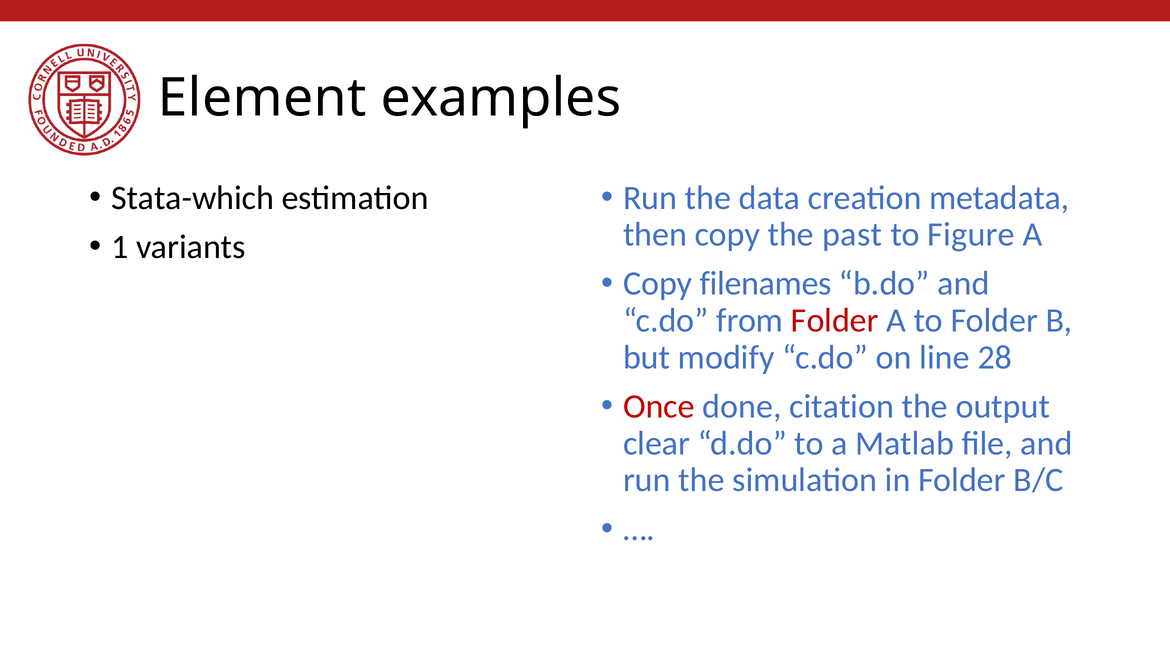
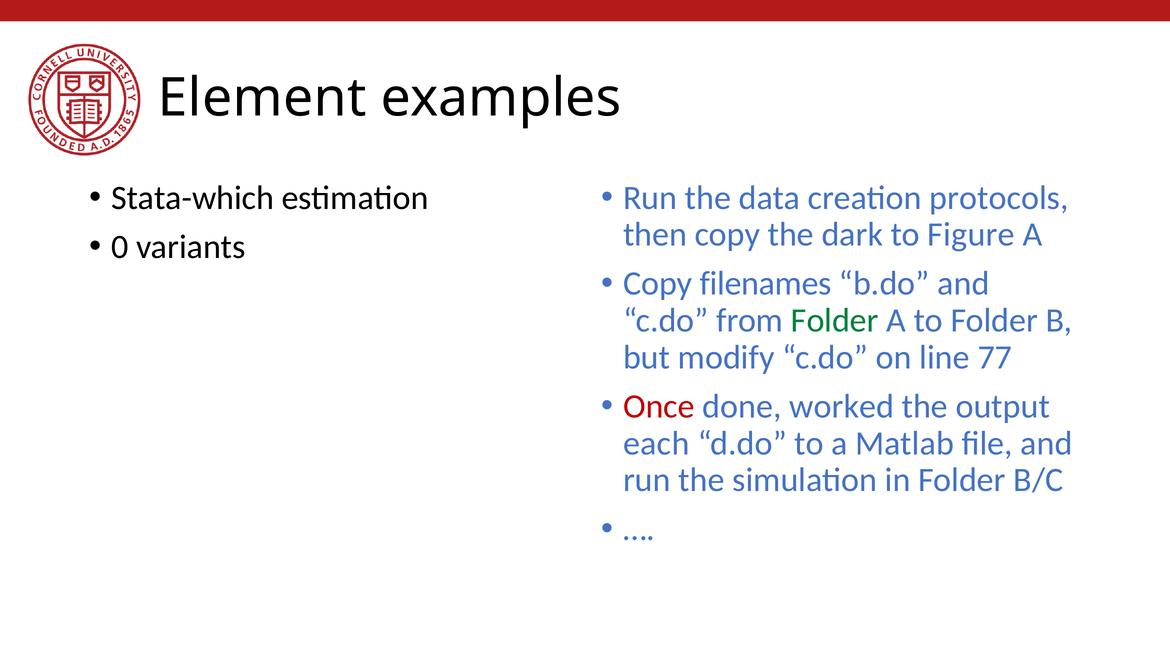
metadata: metadata -> protocols
past: past -> dark
1: 1 -> 0
Folder at (835, 321) colour: red -> green
28: 28 -> 77
citation: citation -> worked
clear: clear -> each
